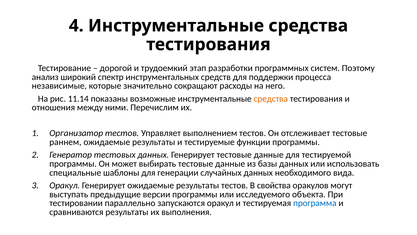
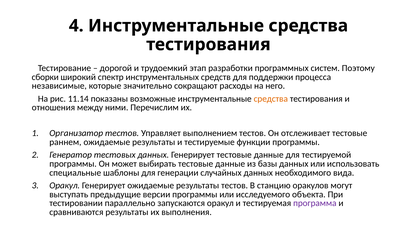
анализ: анализ -> сборки
свойства: свойства -> станцию
программа colour: blue -> purple
